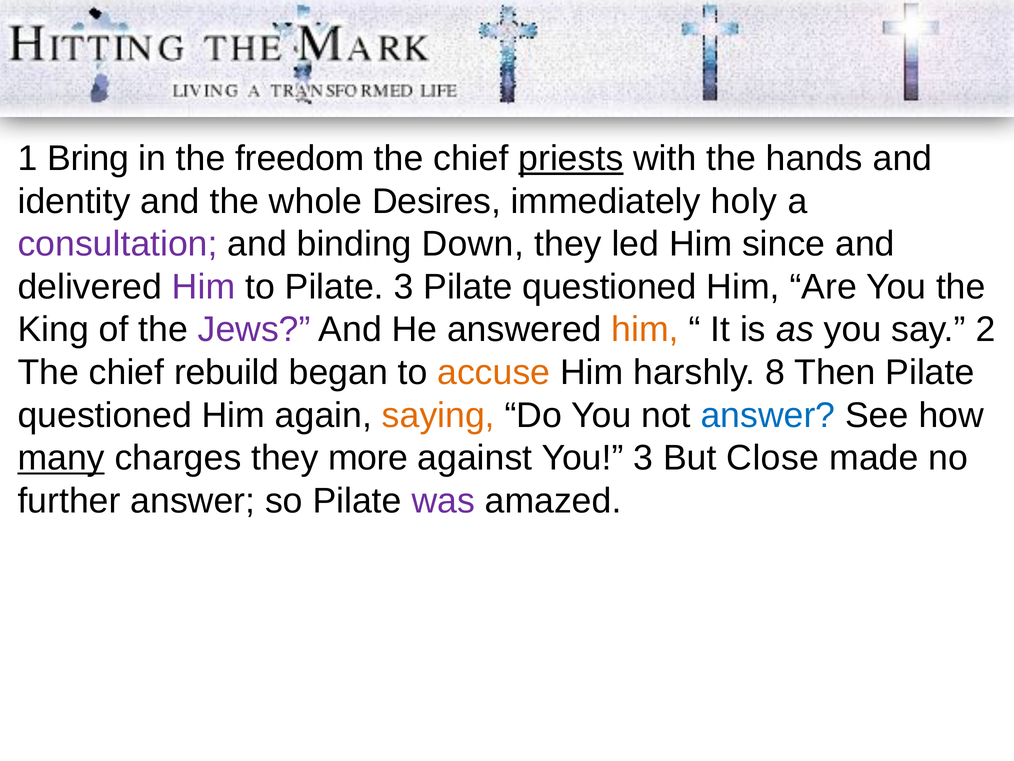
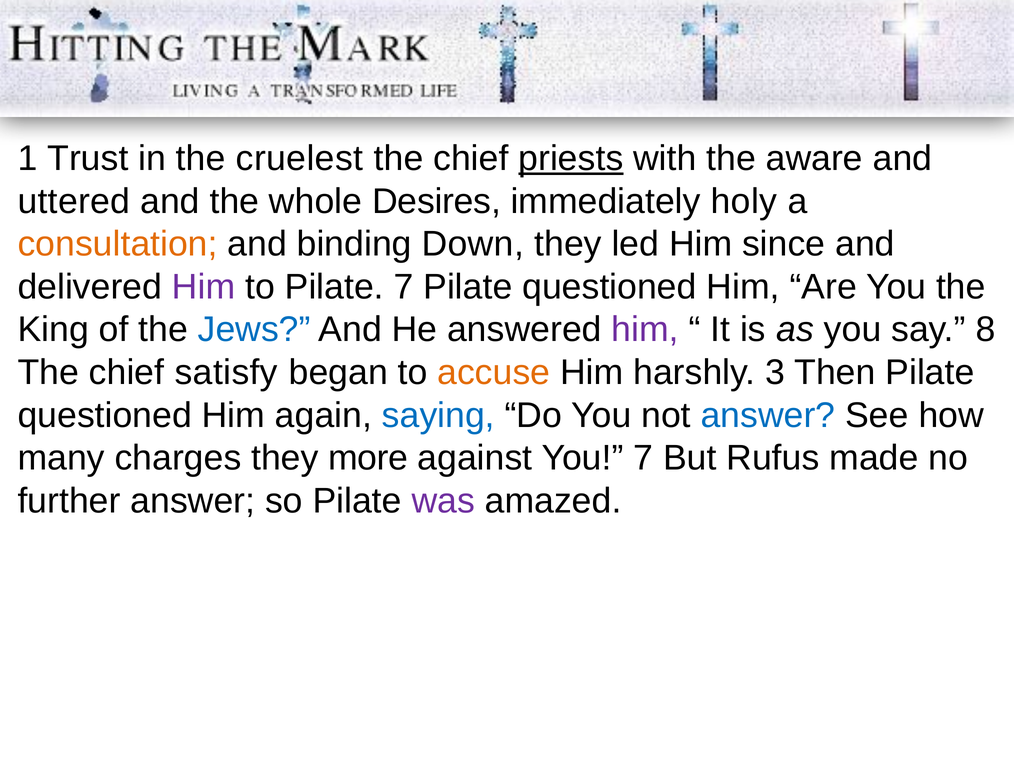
Bring: Bring -> Trust
freedom: freedom -> cruelest
hands: hands -> aware
identity: identity -> uttered
consultation colour: purple -> orange
Pilate 3: 3 -> 7
Jews colour: purple -> blue
him at (645, 329) colour: orange -> purple
2: 2 -> 8
rebuild: rebuild -> satisfy
8: 8 -> 3
saying colour: orange -> blue
many underline: present -> none
You 3: 3 -> 7
Close: Close -> Rufus
